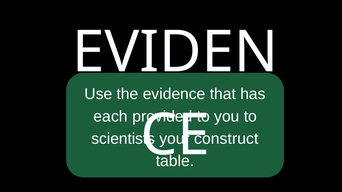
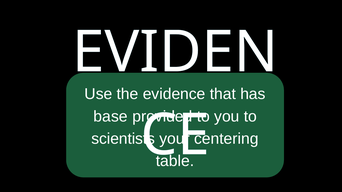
each: each -> base
construct: construct -> centering
